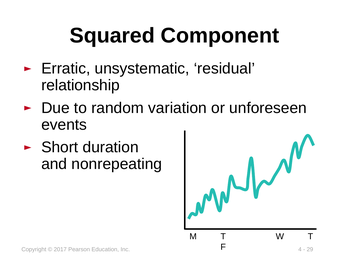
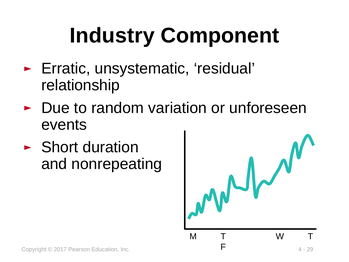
Squared: Squared -> Industry
